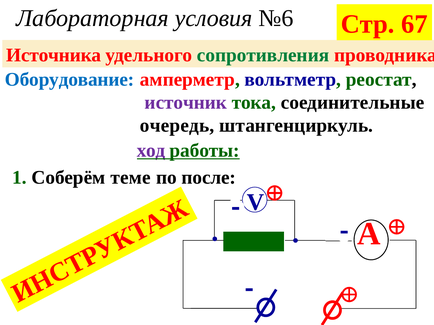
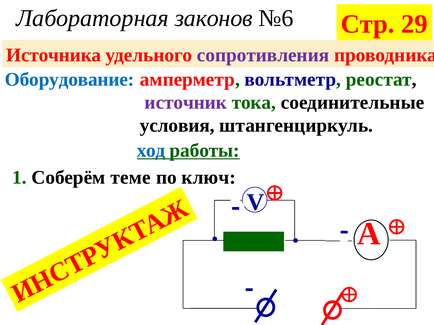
условия: условия -> законов
67: 67 -> 29
сопротивления colour: green -> purple
очередь: очередь -> условия
ход colour: purple -> blue
после: после -> ключ
